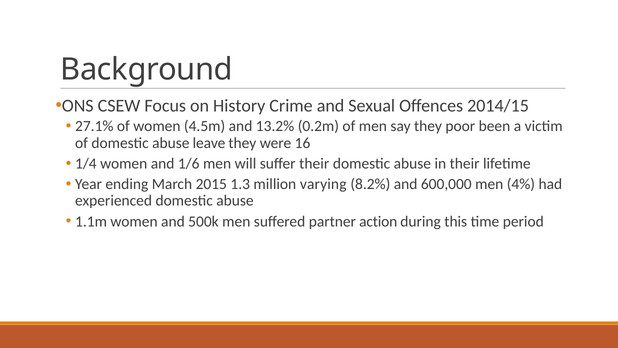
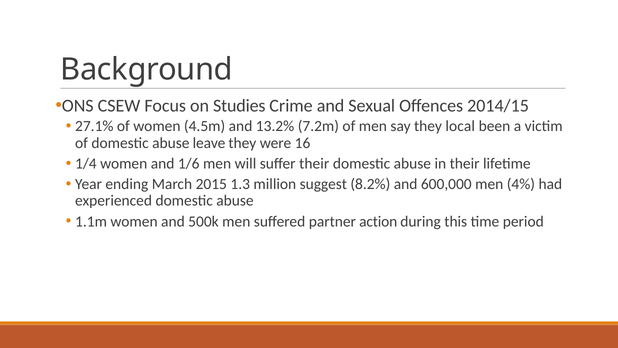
History: History -> Studies
0.2m: 0.2m -> 7.2m
poor: poor -> local
varying: varying -> suggest
